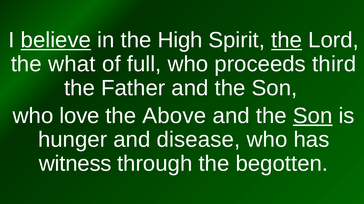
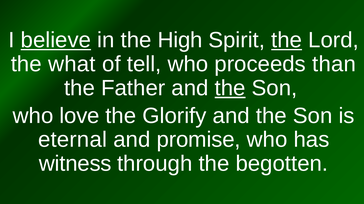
full: full -> tell
third: third -> than
the at (230, 88) underline: none -> present
Above: Above -> Glorify
Son at (313, 116) underline: present -> none
hunger: hunger -> eternal
disease: disease -> promise
